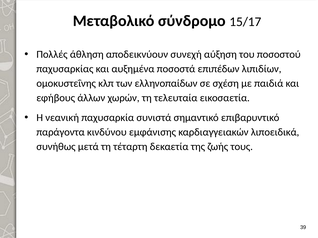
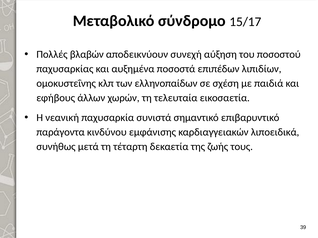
άθληση: άθληση -> βλαβών
